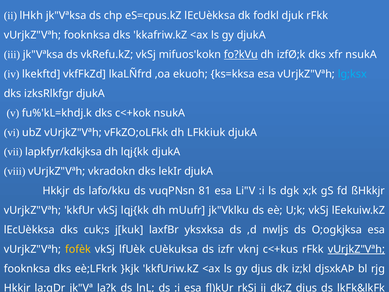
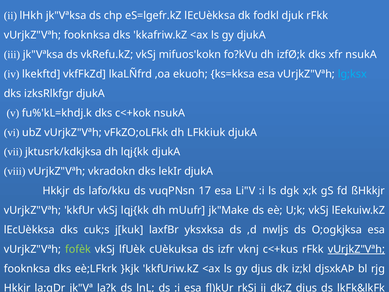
eS=cpus.kZ: eS=cpus.kZ -> eS=lgefr.kZ
fo?kVu underline: present -> none
lapkfyr/kdkjksa: lapkfyr/kdkjksa -> jktusrk/kdkjksa
81: 81 -> 17
jk"Vklku: jk"Vklku -> jk"Make
fofèk colour: yellow -> light green
